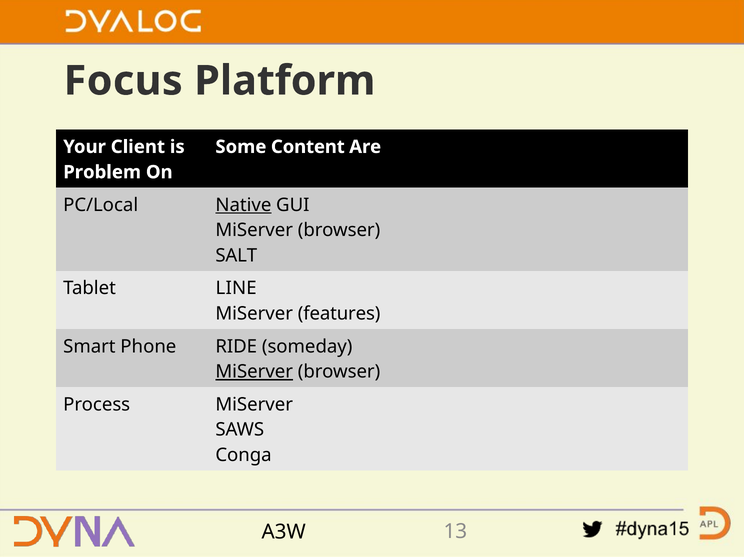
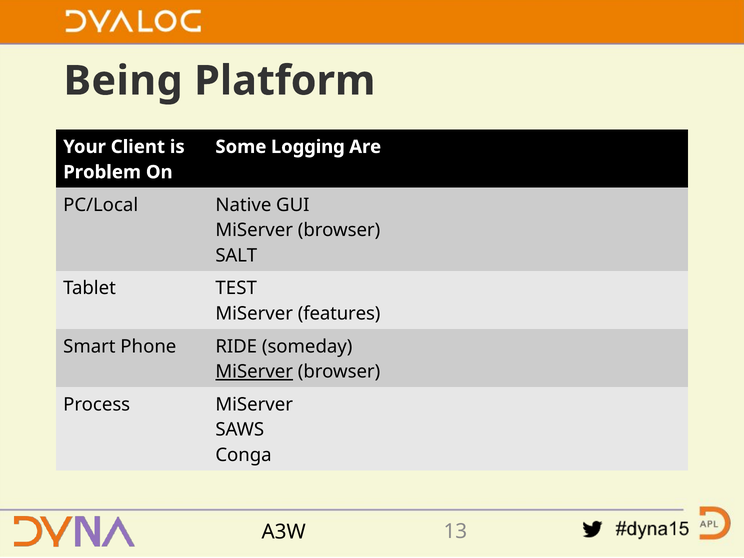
Focus: Focus -> Being
Content: Content -> Logging
Native underline: present -> none
LINE: LINE -> TEST
